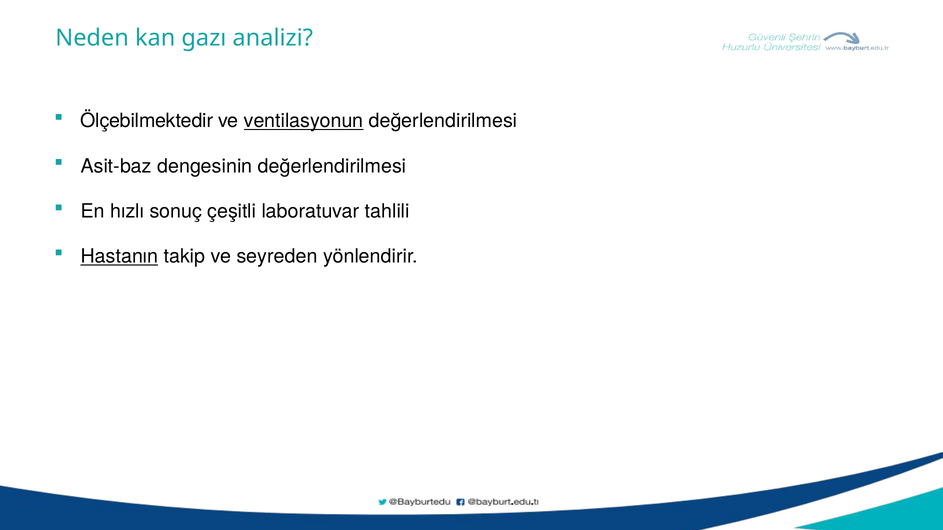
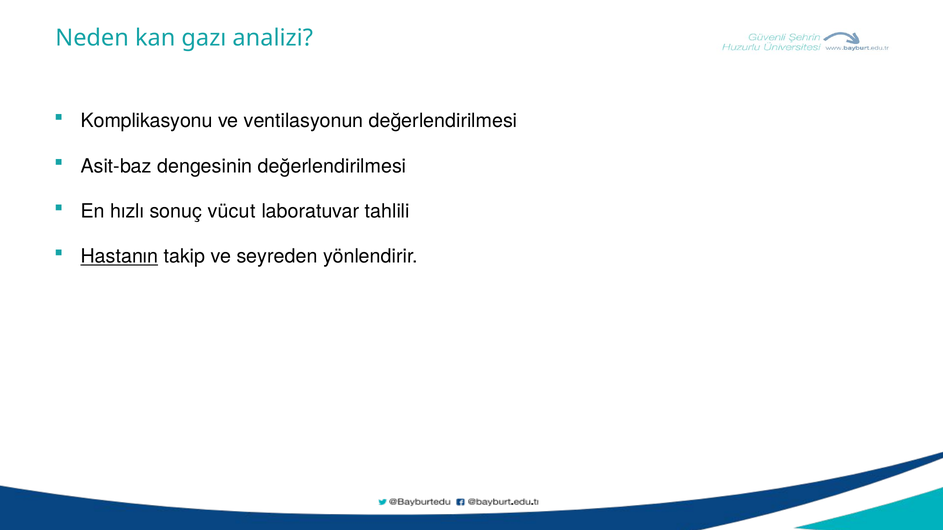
Ölçebilmektedir: Ölçebilmektedir -> Komplikasyonu
ventilasyonun underline: present -> none
çeşitli: çeşitli -> vücut
